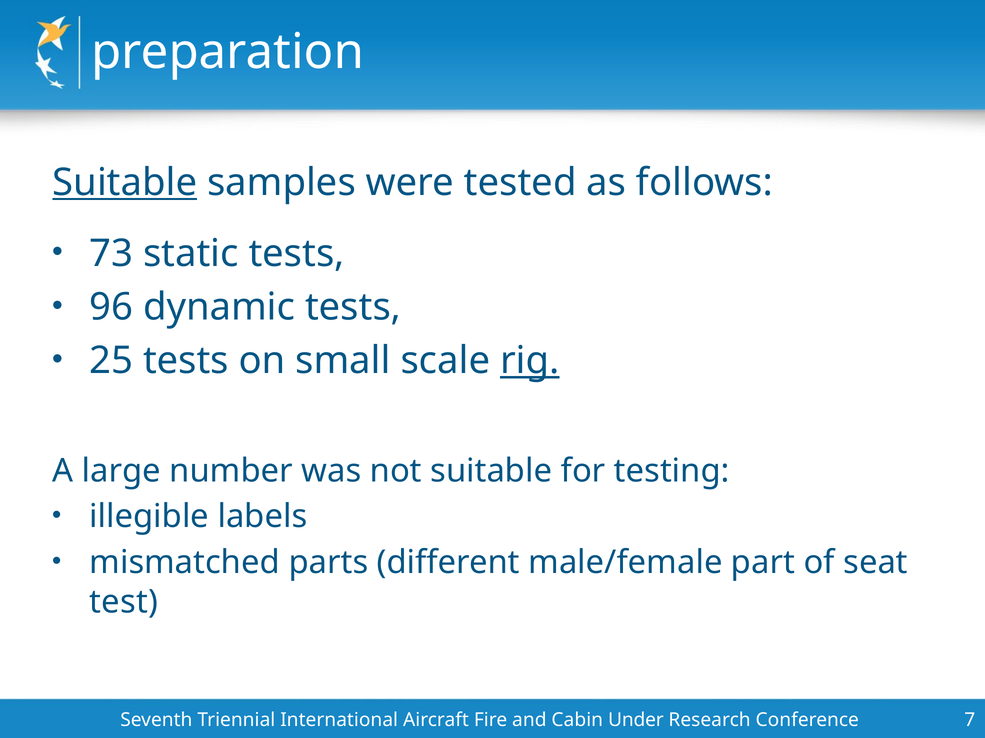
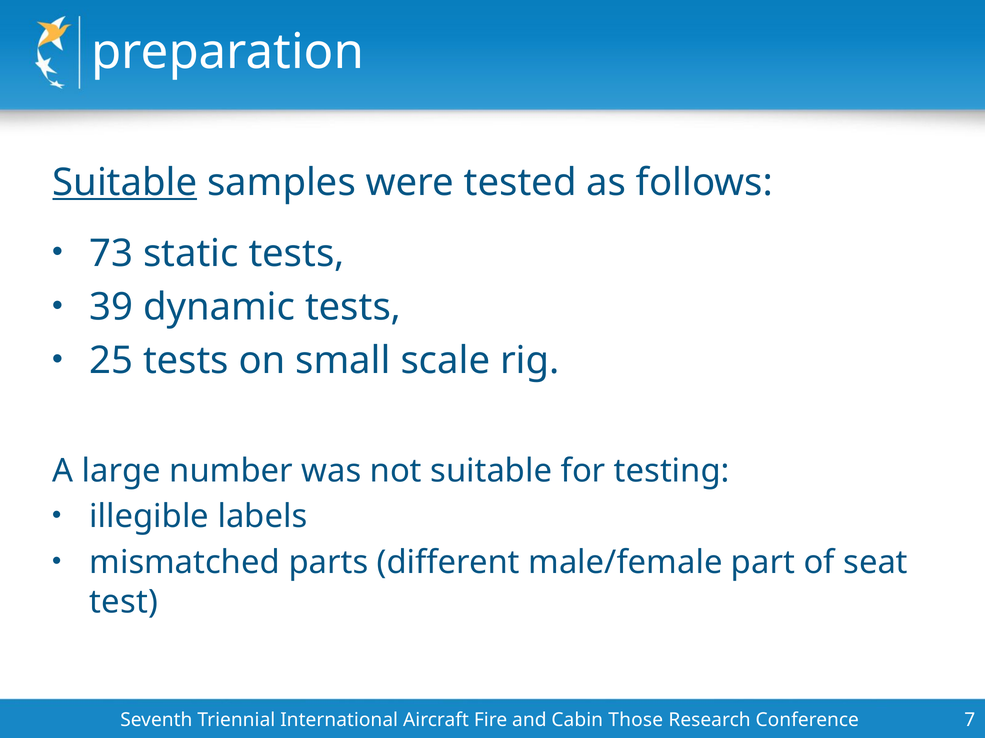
96: 96 -> 39
rig underline: present -> none
Under: Under -> Those
